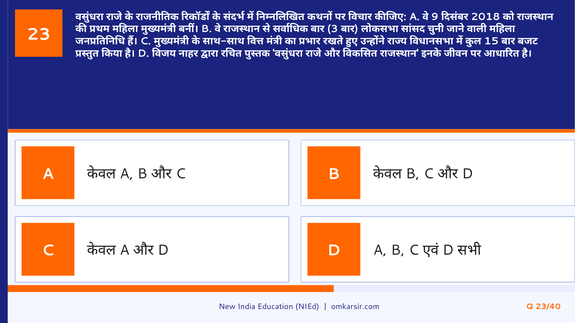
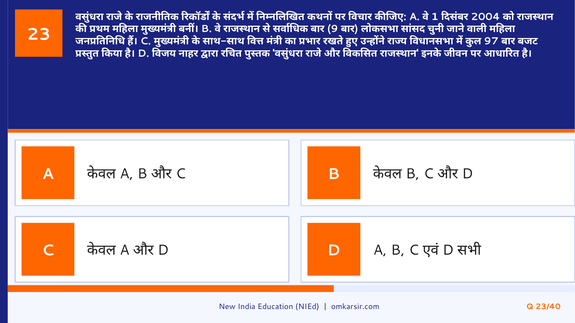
9: 9 -> 1
2018: 2018 -> 2004
3: 3 -> 9
15: 15 -> 97
